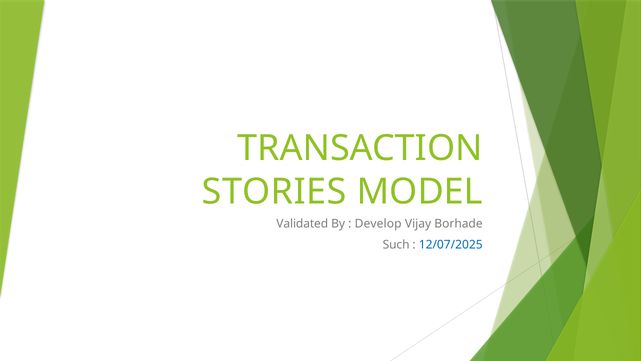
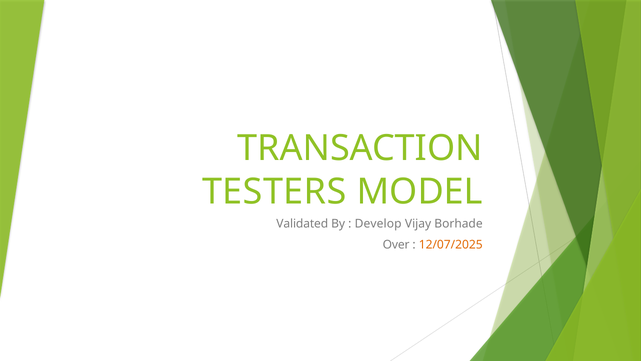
STORIES: STORIES -> TESTERS
Such: Such -> Over
12/07/2025 colour: blue -> orange
